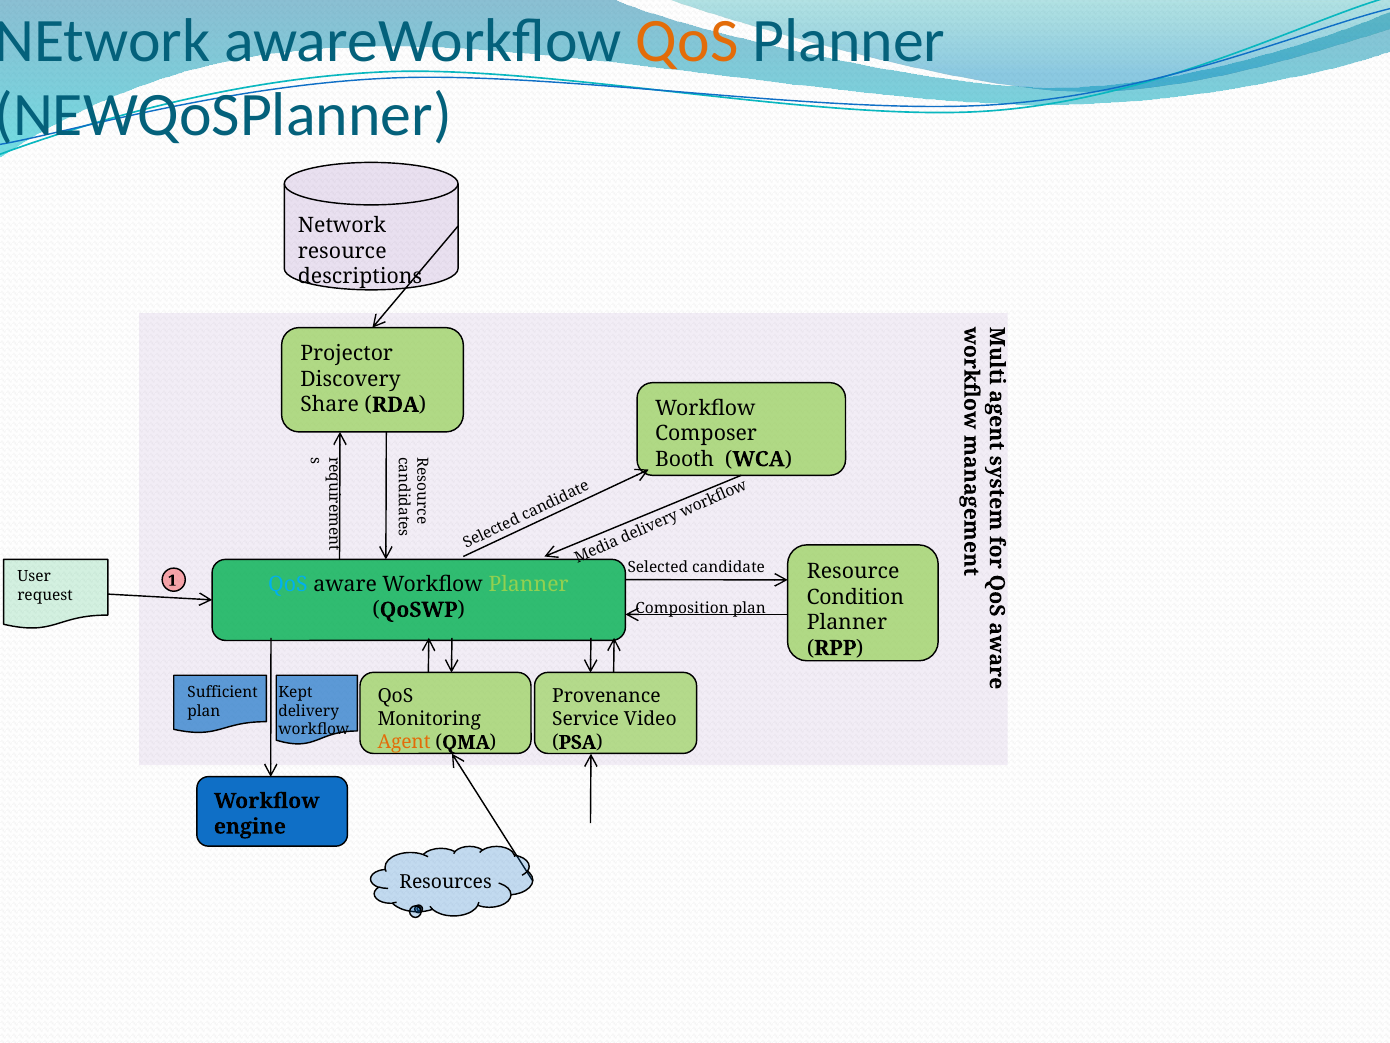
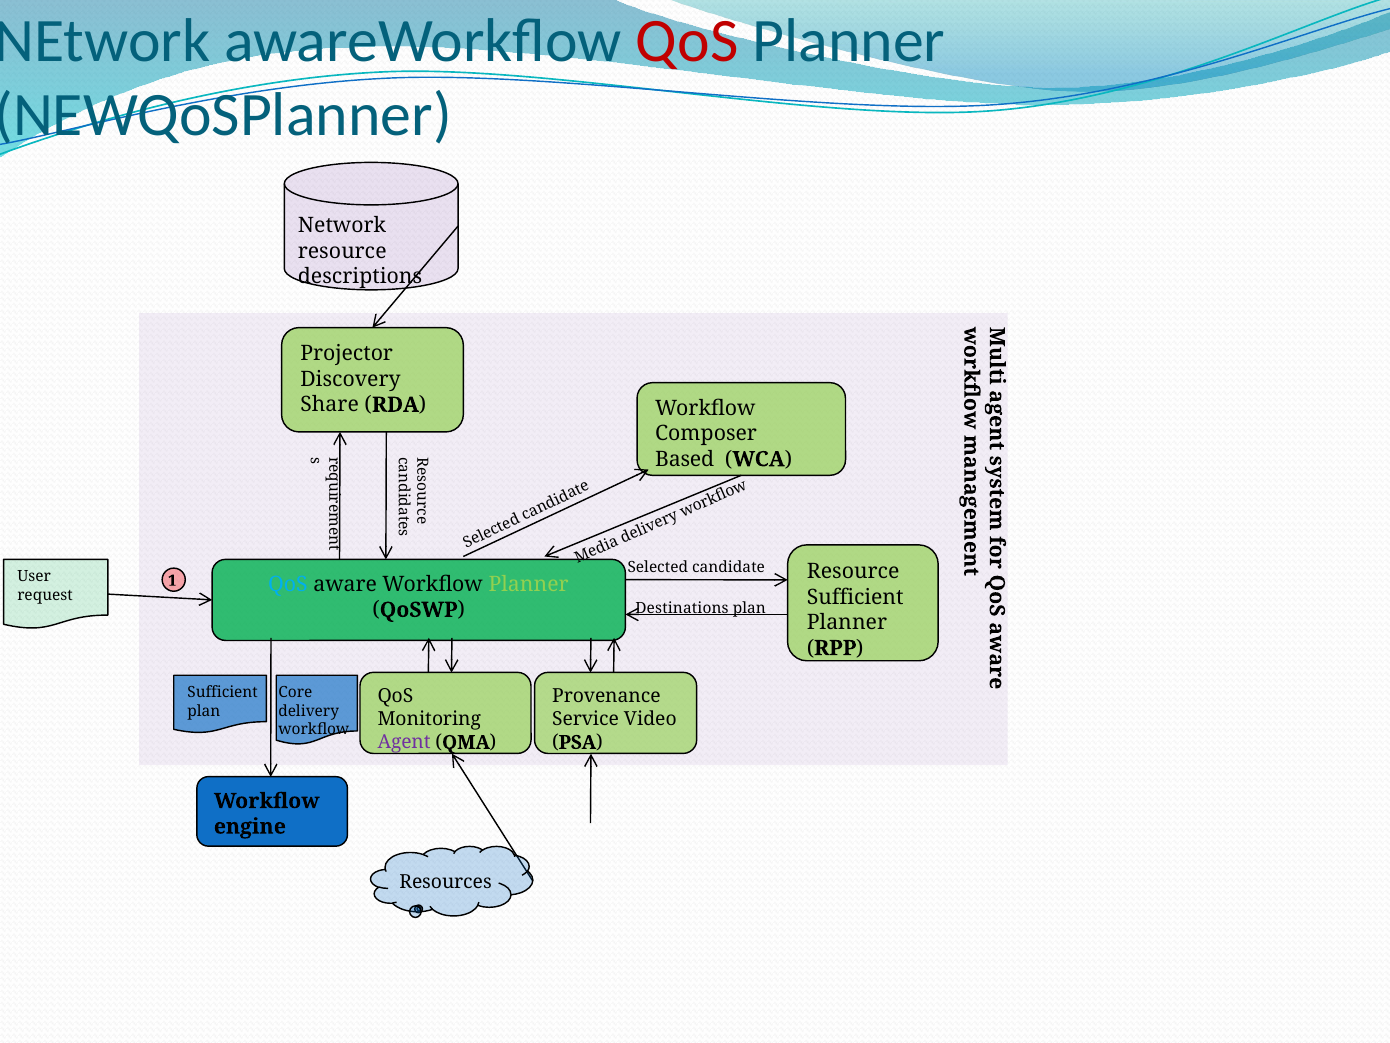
QoS at (687, 41) colour: orange -> red
Booth: Booth -> Based
Condition at (855, 597): Condition -> Sufficient
Composition: Composition -> Destinations
Kept: Kept -> Core
Agent colour: orange -> purple
